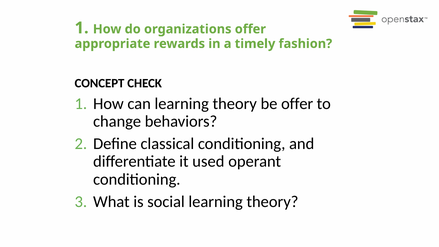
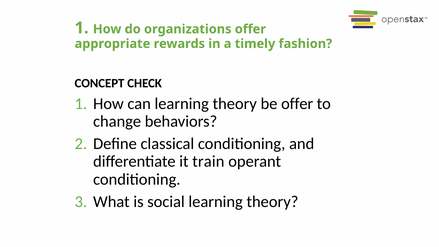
used: used -> train
